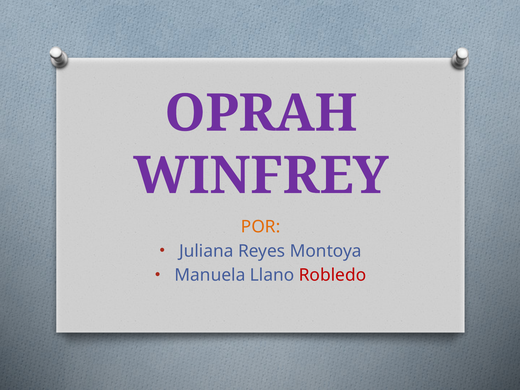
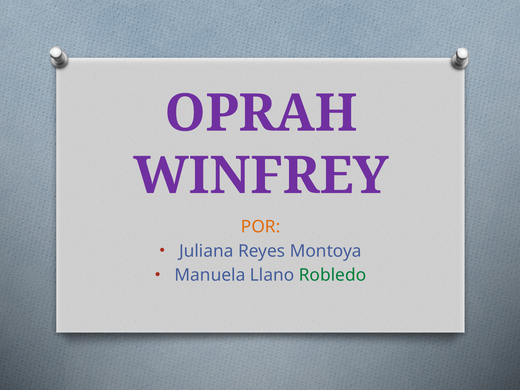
Robledo colour: red -> green
